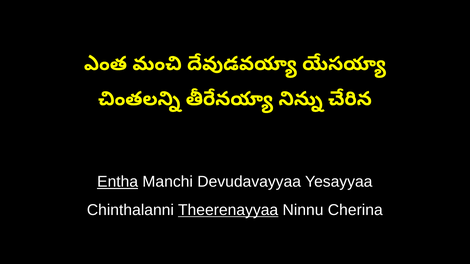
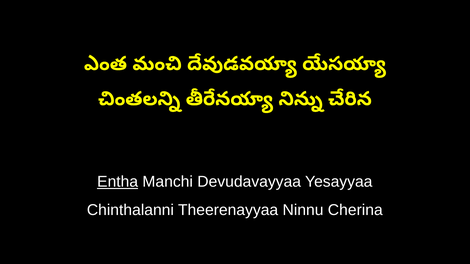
Theerenayyaa underline: present -> none
